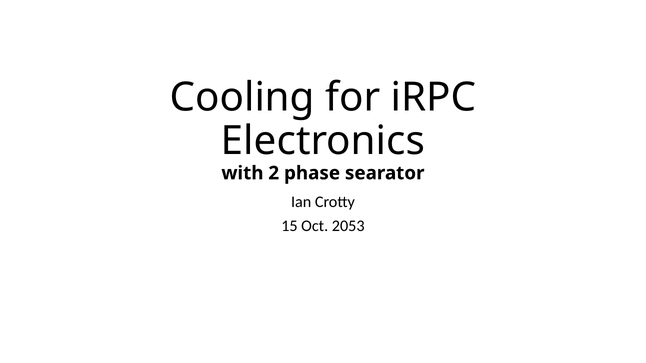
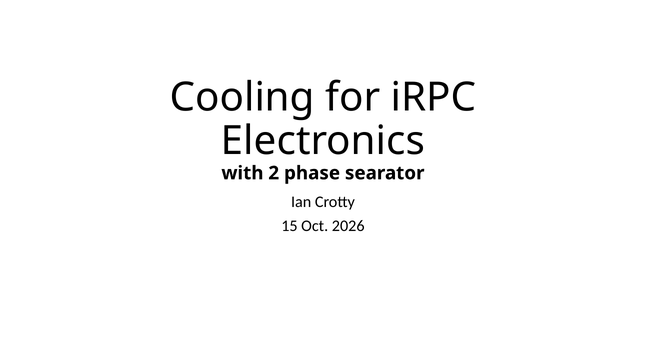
2053: 2053 -> 2026
